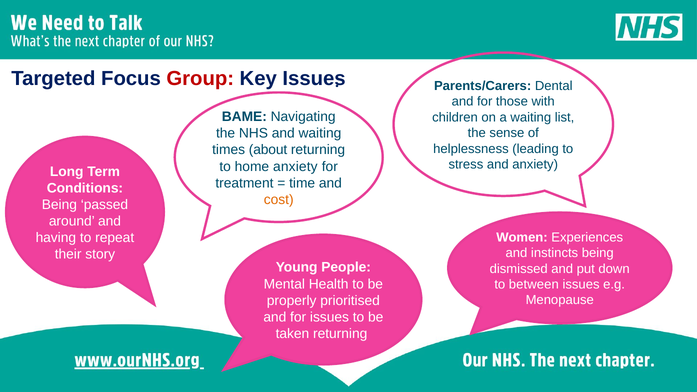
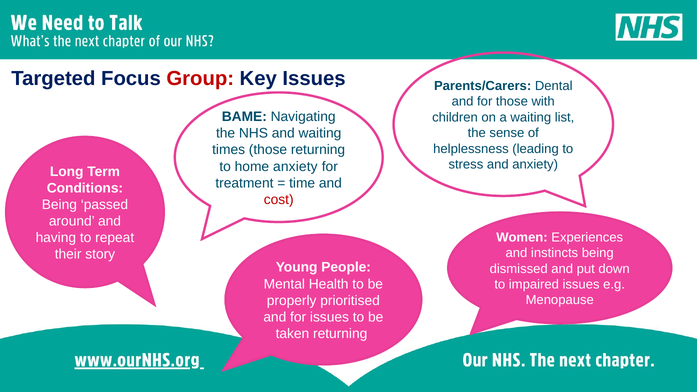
times about: about -> those
cost colour: orange -> red
between: between -> impaired
